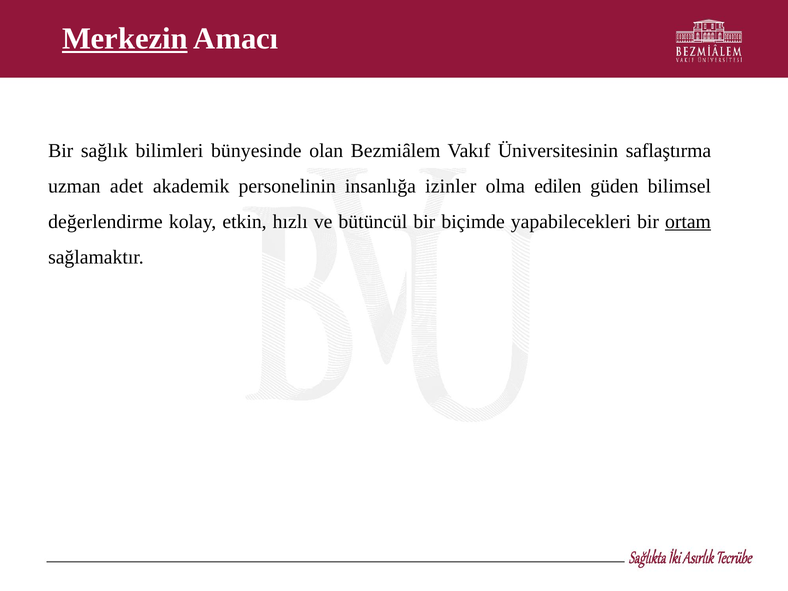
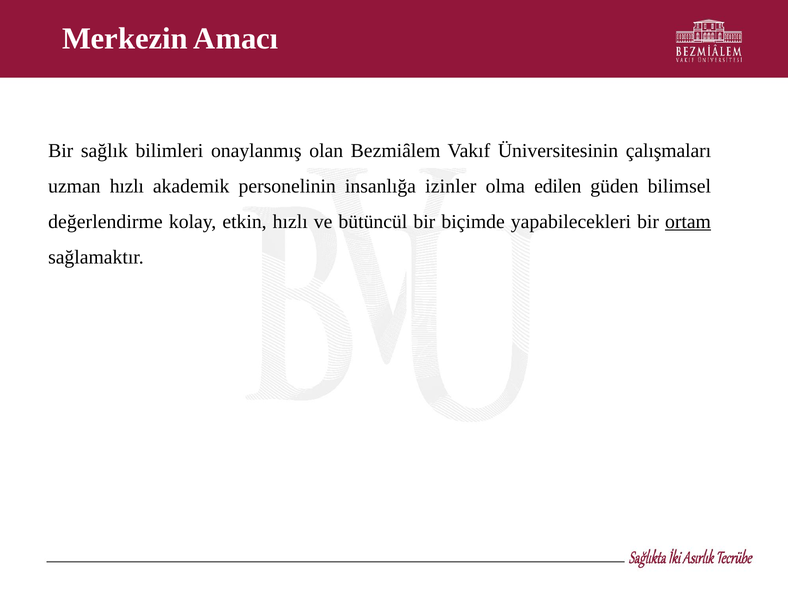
Merkezin underline: present -> none
bünyesinde: bünyesinde -> onaylanmış
saflaştırma: saflaştırma -> çalışmaları
uzman adet: adet -> hızlı
